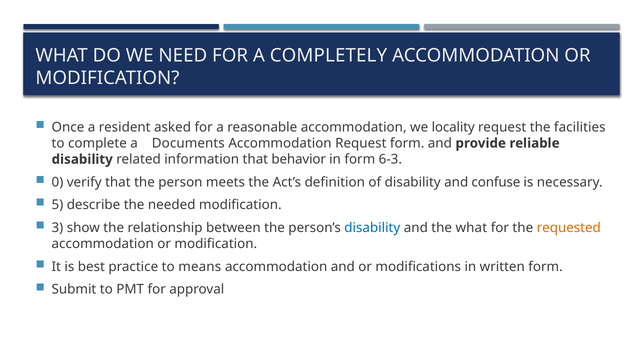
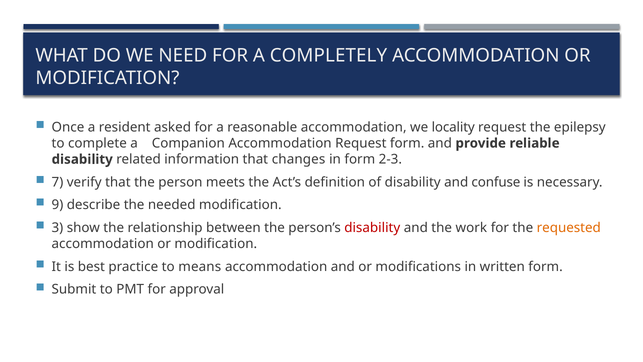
facilities: facilities -> epilepsy
Documents: Documents -> Companion
behavior: behavior -> changes
6-3: 6-3 -> 2-3
0: 0 -> 7
5: 5 -> 9
disability at (372, 228) colour: blue -> red
the what: what -> work
